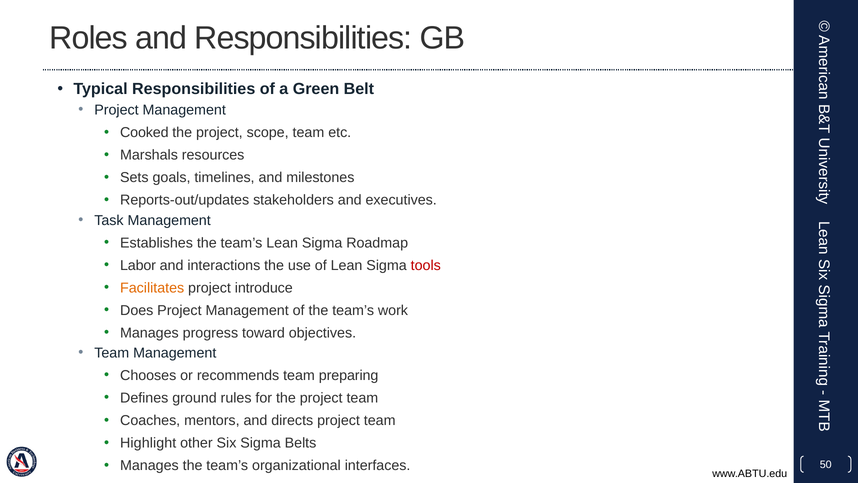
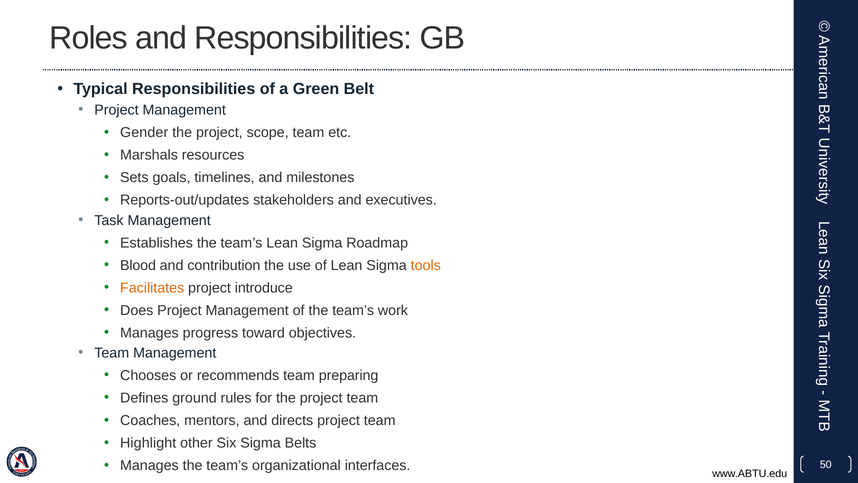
Cooked: Cooked -> Gender
Labor: Labor -> Blood
interactions: interactions -> contribution
tools colour: red -> orange
